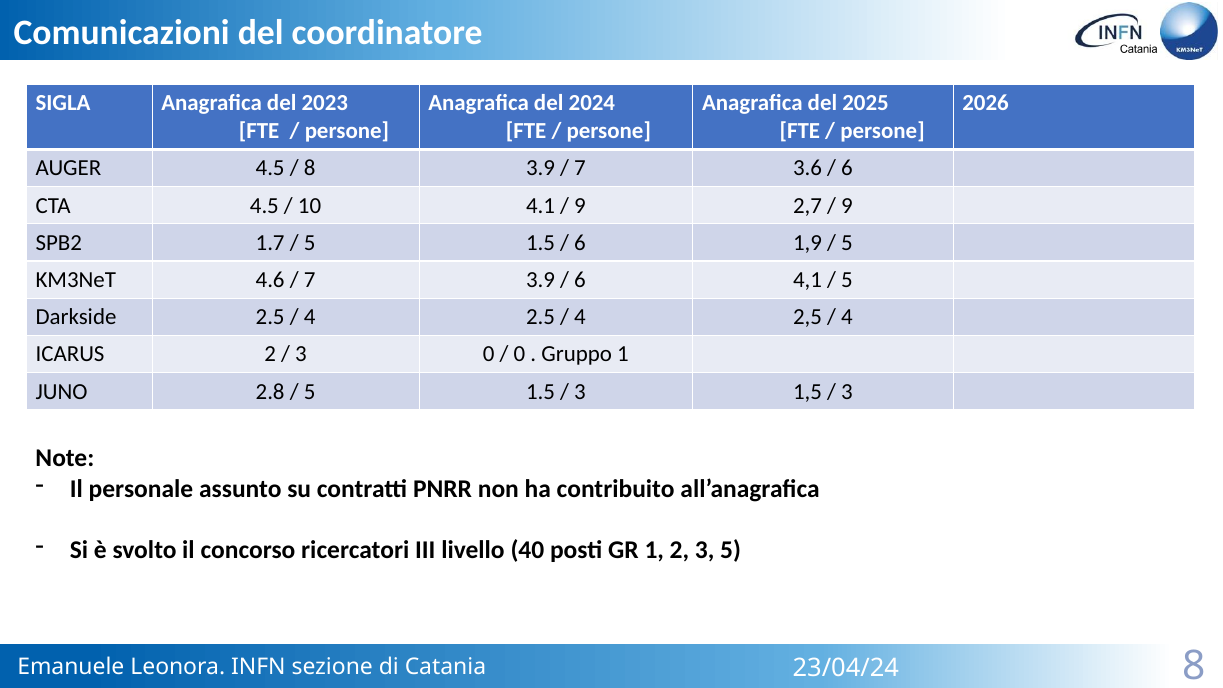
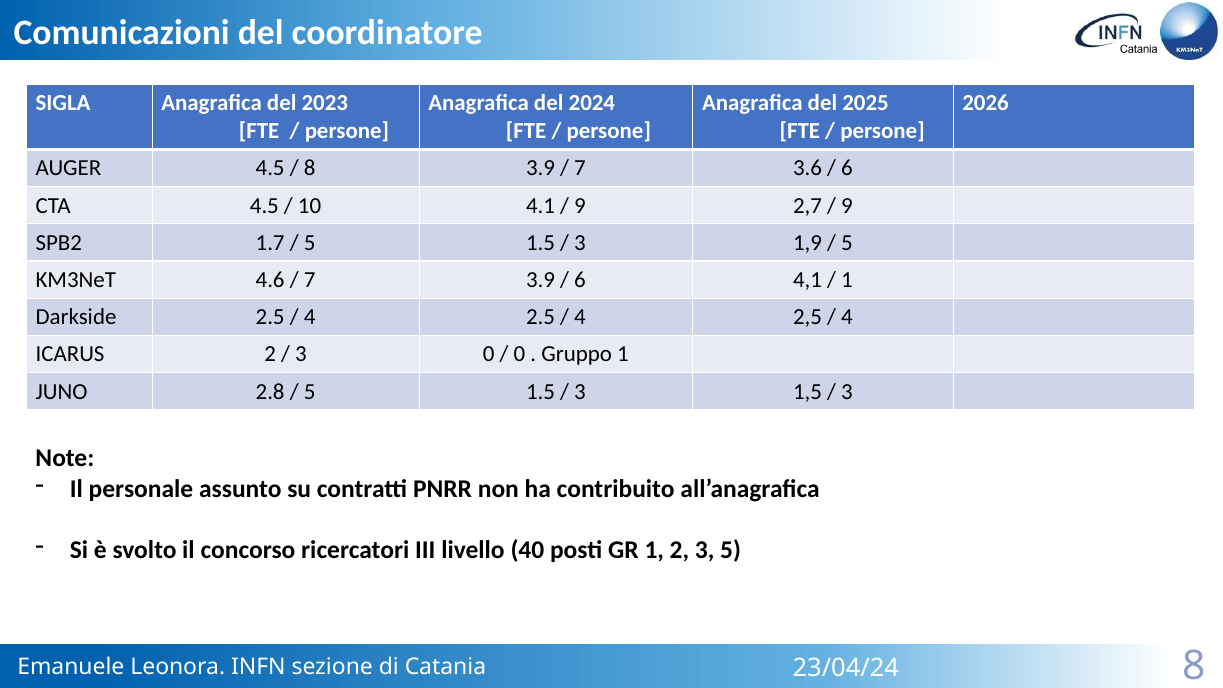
6 at (580, 243): 6 -> 3
5 at (847, 280): 5 -> 1
